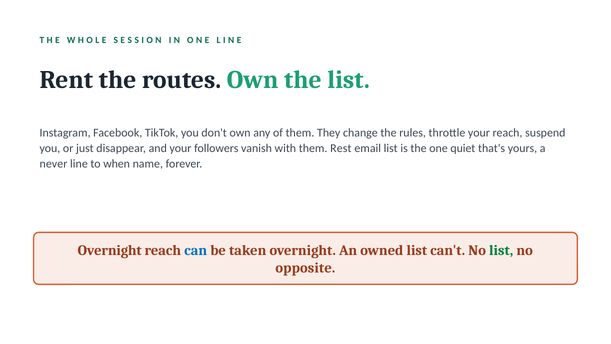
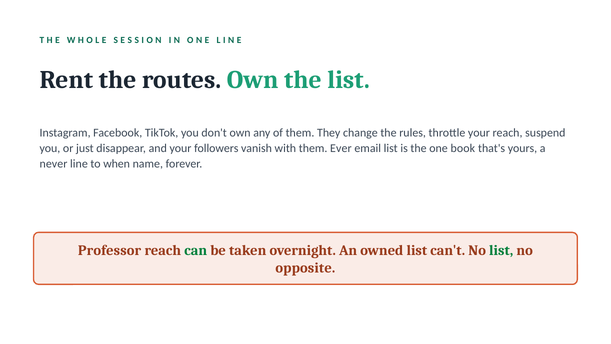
Rest: Rest -> Ever
quiet: quiet -> book
Overnight at (110, 250): Overnight -> Professor
can colour: blue -> green
